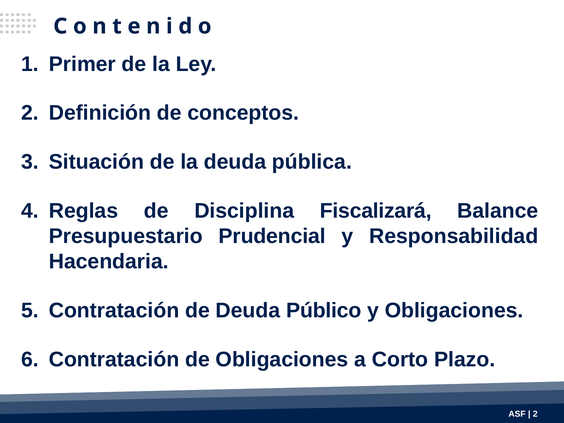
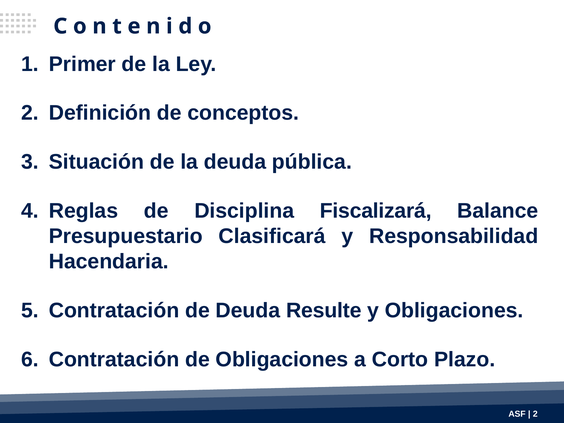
Prudencial: Prudencial -> Clasificará
Público: Público -> Resulte
